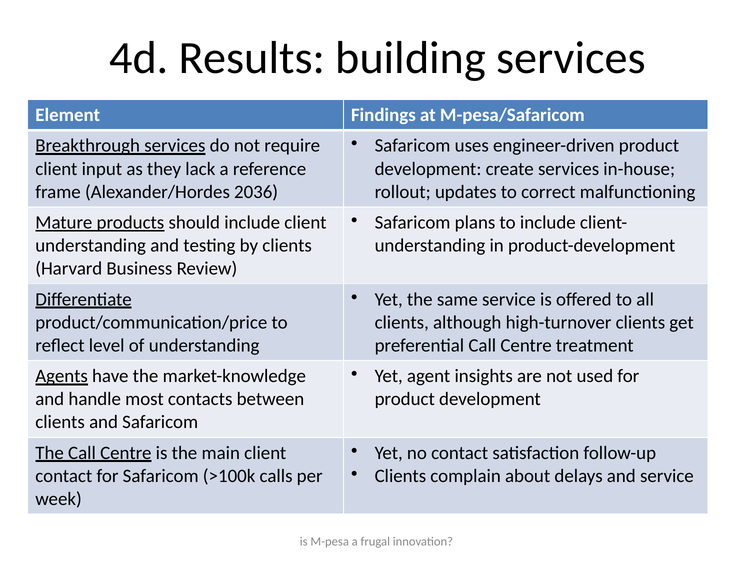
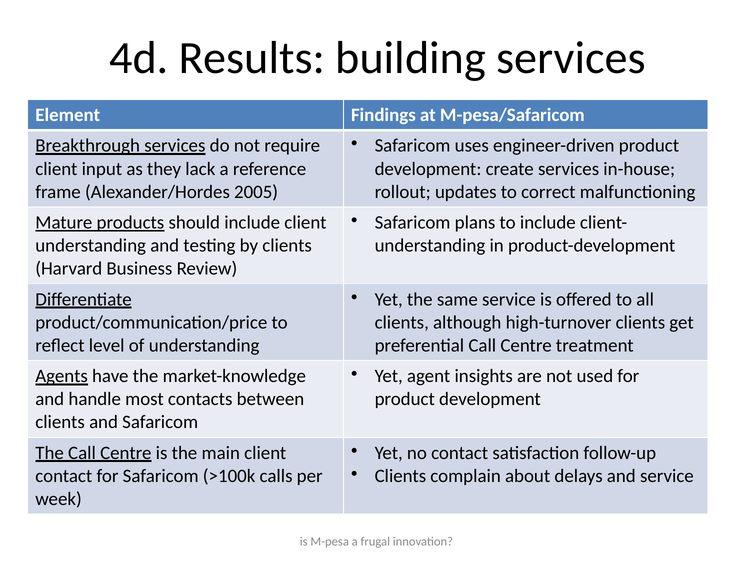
2036: 2036 -> 2005
